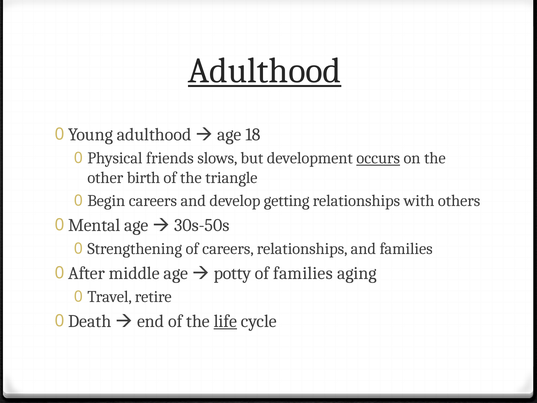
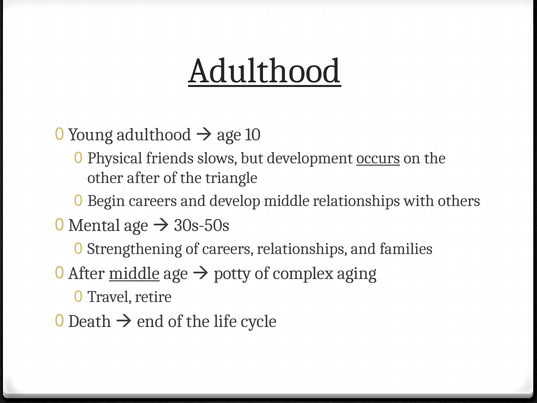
18: 18 -> 10
other birth: birth -> after
develop getting: getting -> middle
middle at (134, 273) underline: none -> present
of families: families -> complex
life underline: present -> none
